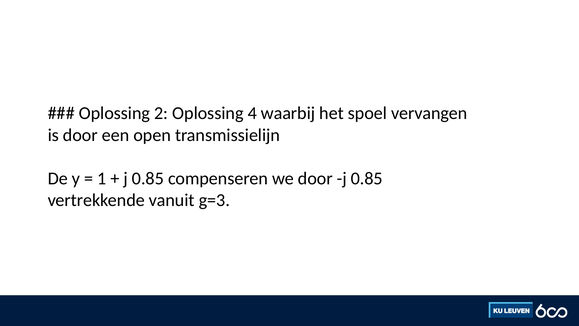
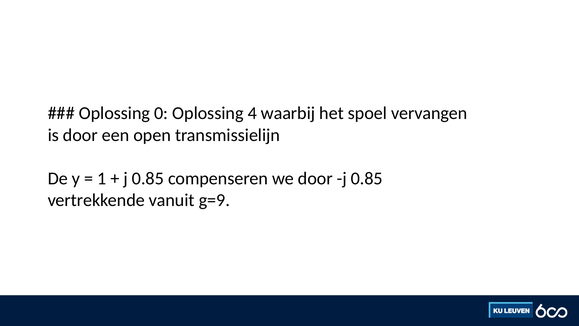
2: 2 -> 0
g=3: g=3 -> g=9
